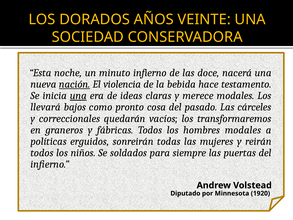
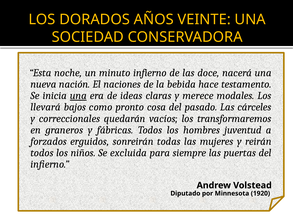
nación underline: present -> none
violencia: violencia -> naciones
hombres modales: modales -> juventud
políticas: políticas -> forzados
soldados: soldados -> excluida
